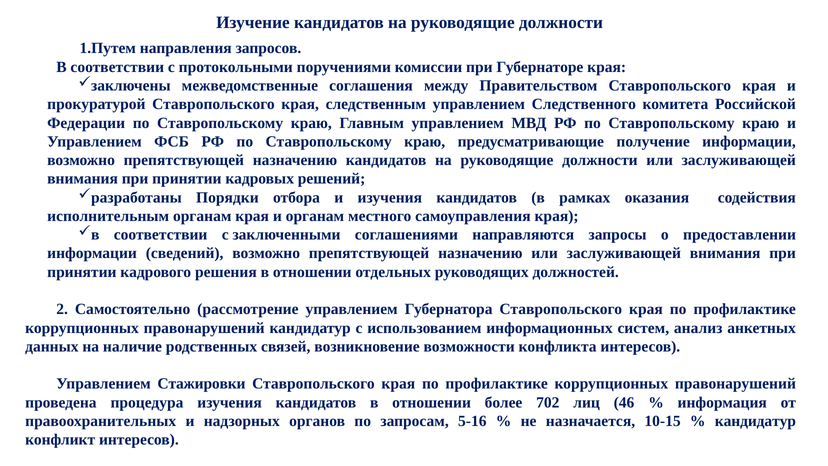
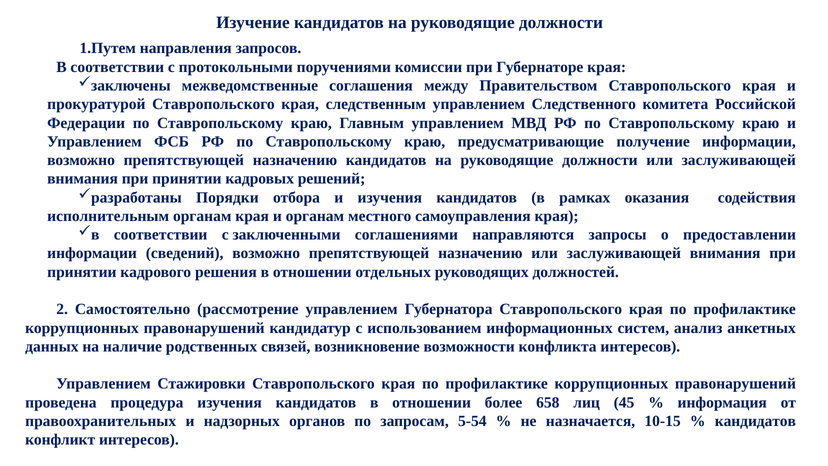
702: 702 -> 658
46: 46 -> 45
5-16: 5-16 -> 5-54
кандидатур at (755, 421): кандидатур -> кандидатов
